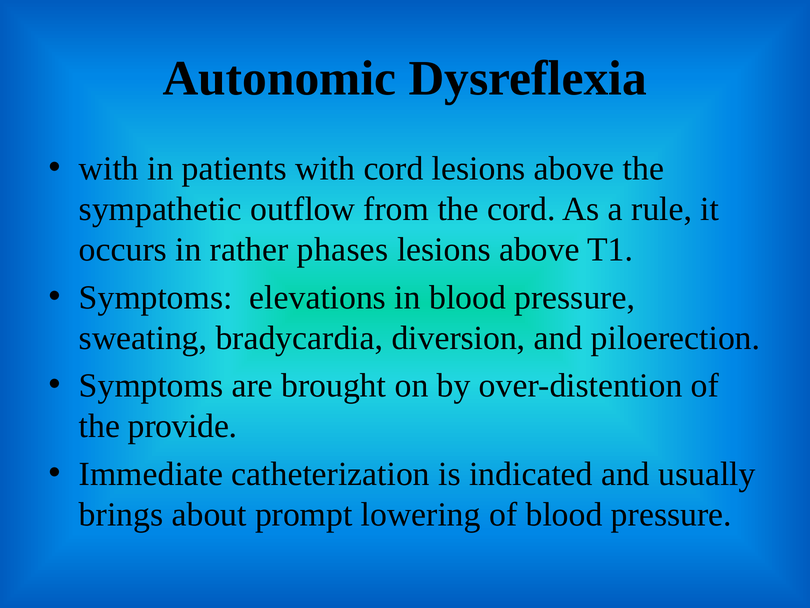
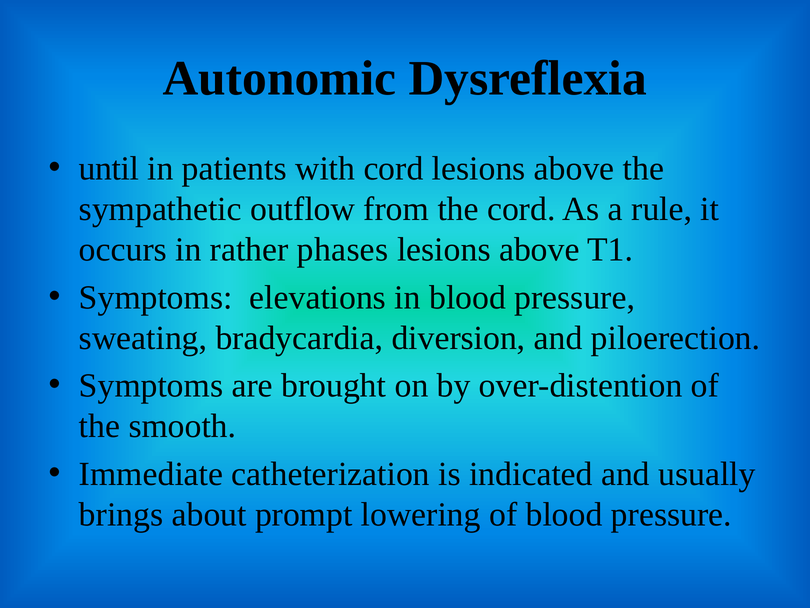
with at (109, 168): with -> until
provide: provide -> smooth
